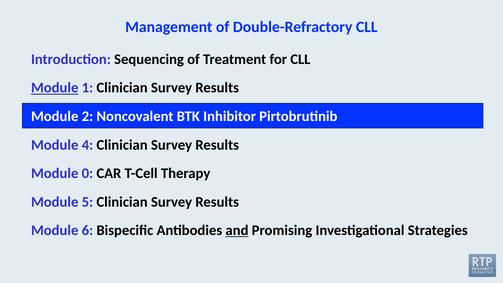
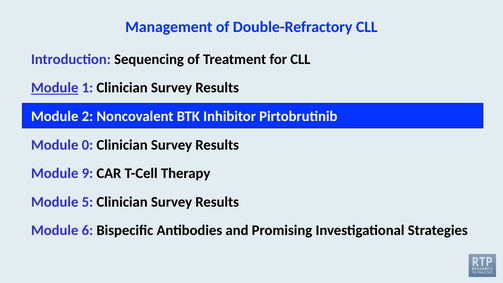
4: 4 -> 0
0: 0 -> 9
and underline: present -> none
